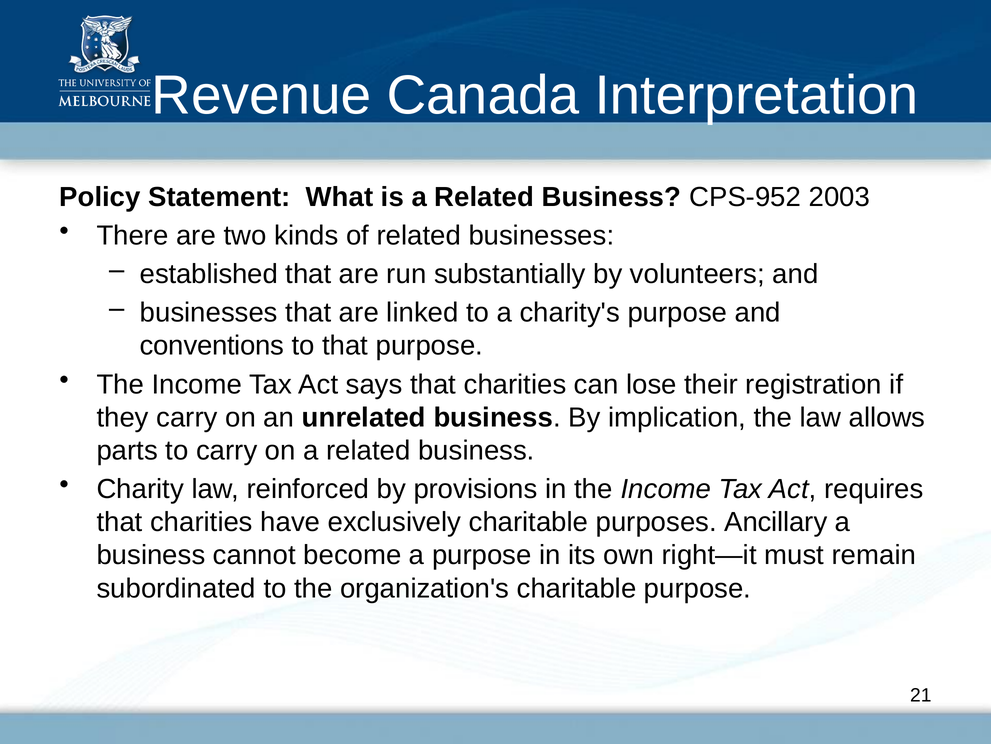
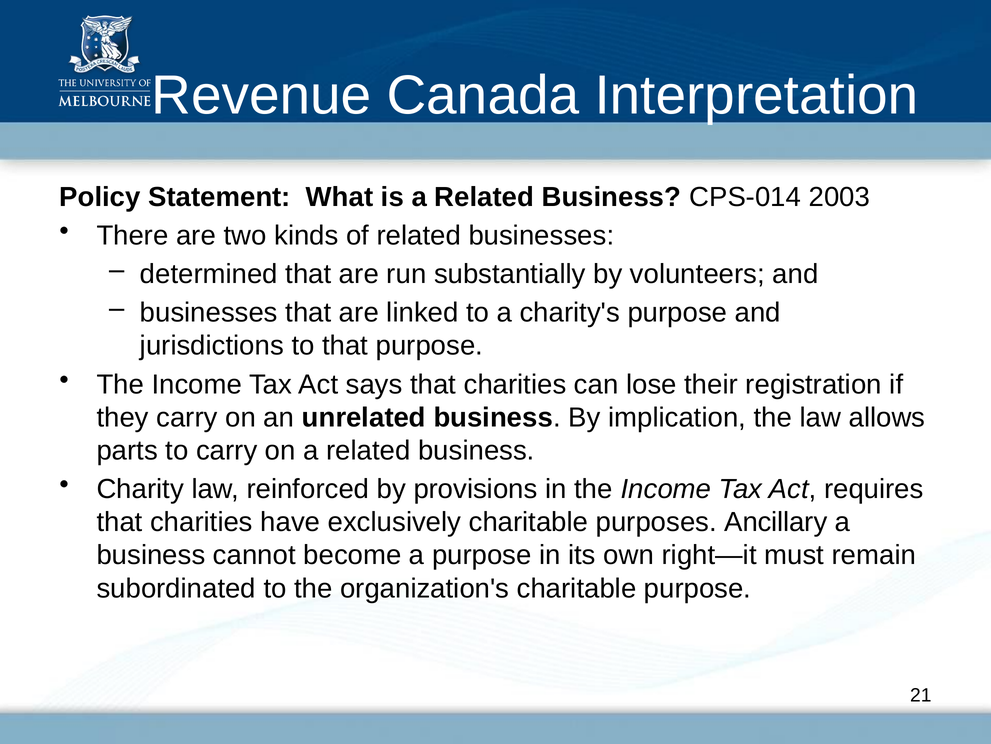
CPS-952: CPS-952 -> CPS-014
established: established -> determined
conventions: conventions -> jurisdictions
